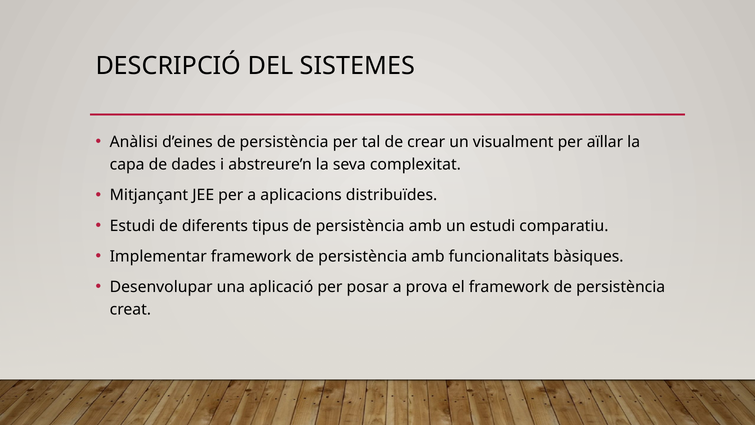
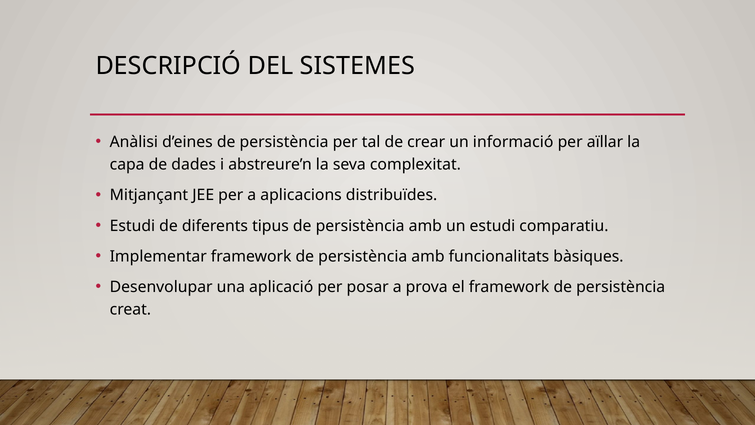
visualment: visualment -> informació
